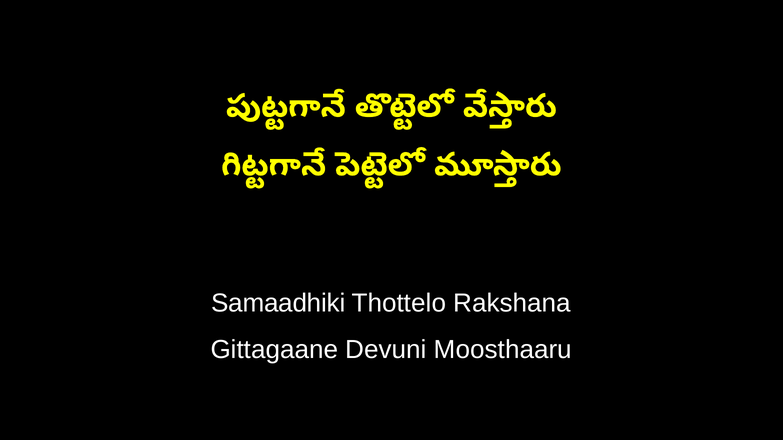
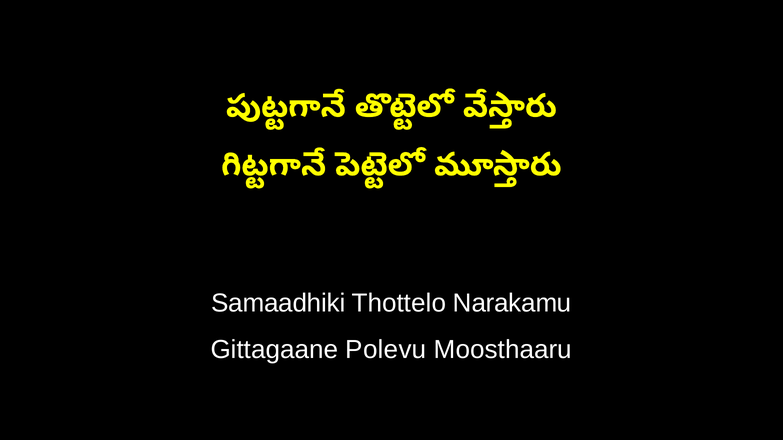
Rakshana: Rakshana -> Narakamu
Devuni: Devuni -> Polevu
